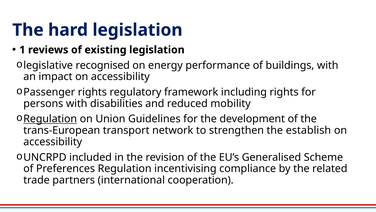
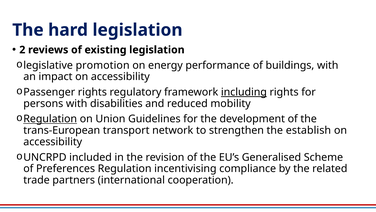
1: 1 -> 2
recognised: recognised -> promotion
including underline: none -> present
